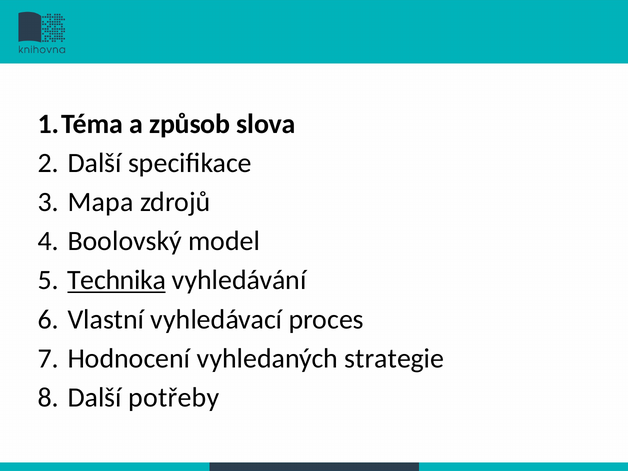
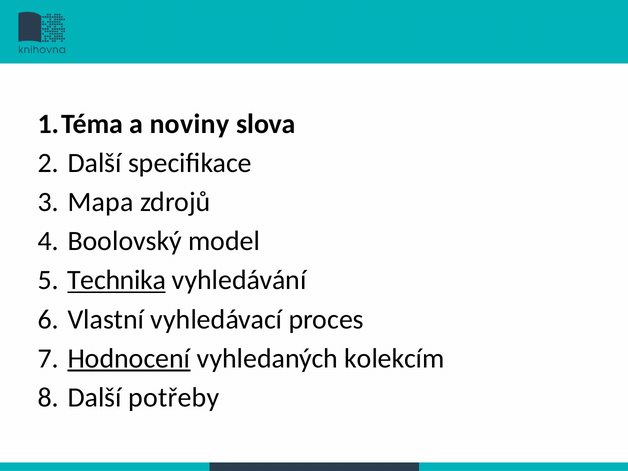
způsob: způsob -> noviny
Hodnocení underline: none -> present
strategie: strategie -> kolekcím
